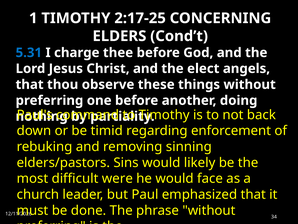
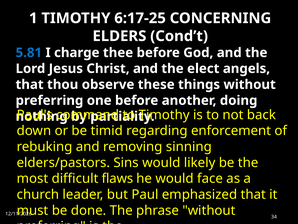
2:17-25: 2:17-25 -> 6:17-25
5.31: 5.31 -> 5.81
were: were -> flaws
